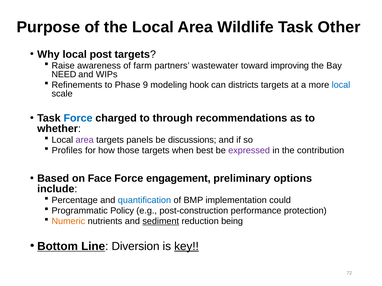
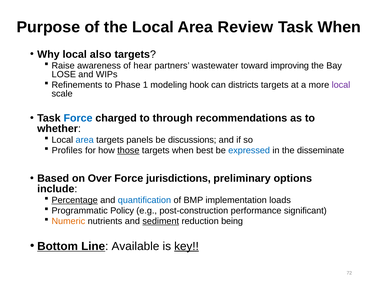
Wildlife: Wildlife -> Review
Task Other: Other -> When
post: post -> also
farm: farm -> hear
NEED: NEED -> LOSE
9: 9 -> 1
local at (341, 85) colour: blue -> purple
area at (85, 140) colour: purple -> blue
those underline: none -> present
expressed colour: purple -> blue
contribution: contribution -> disseminate
Face: Face -> Over
engagement: engagement -> jurisdictions
Percentage underline: none -> present
could: could -> loads
protection: protection -> significant
Diversion: Diversion -> Available
